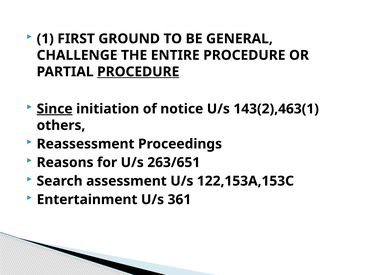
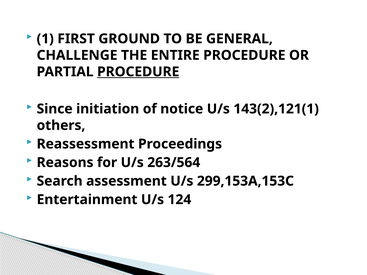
Since underline: present -> none
143(2),463(1: 143(2),463(1 -> 143(2),121(1
263/651: 263/651 -> 263/564
122,153A,153C: 122,153A,153C -> 299,153A,153C
361: 361 -> 124
